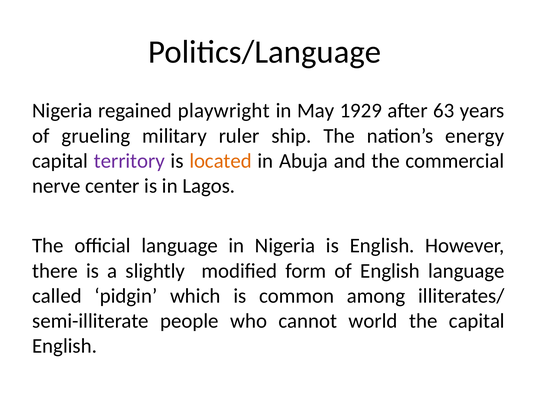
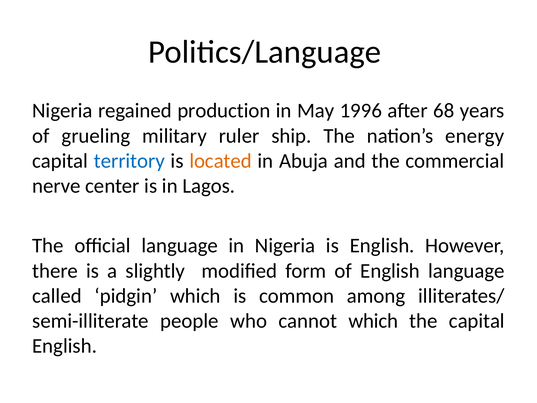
playwright: playwright -> production
1929: 1929 -> 1996
63: 63 -> 68
territory colour: purple -> blue
cannot world: world -> which
